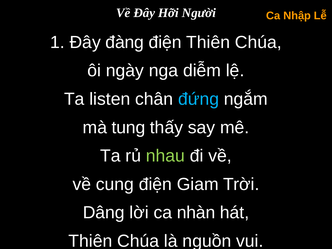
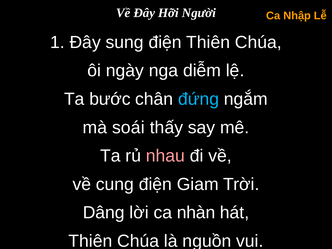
đàng: đàng -> sung
listen: listen -> bước
tung: tung -> soái
nhau colour: light green -> pink
